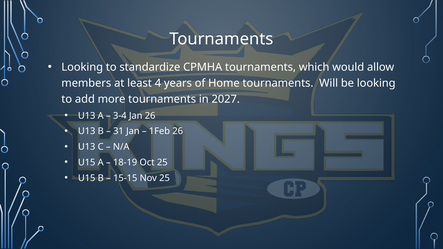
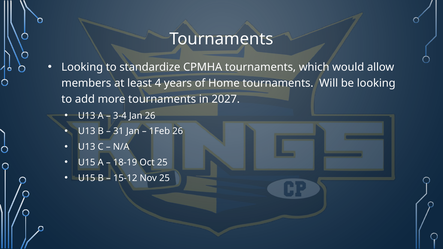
15-15: 15-15 -> 15-12
